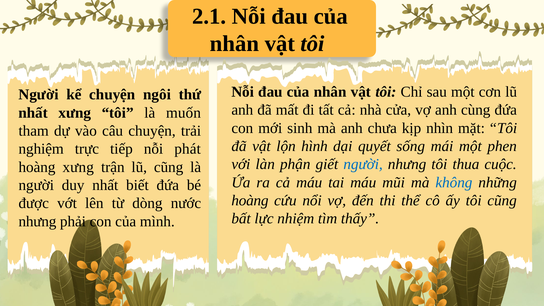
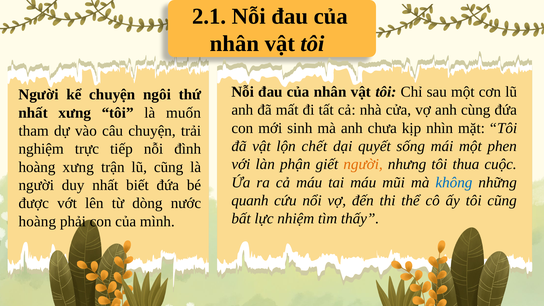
hình: hình -> chết
phát: phát -> đình
người at (363, 164) colour: blue -> orange
hoàng at (250, 201): hoàng -> quanh
nhưng at (37, 221): nhưng -> hoàng
